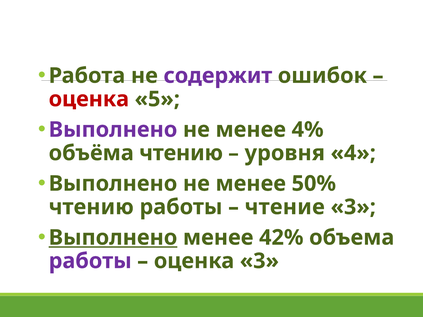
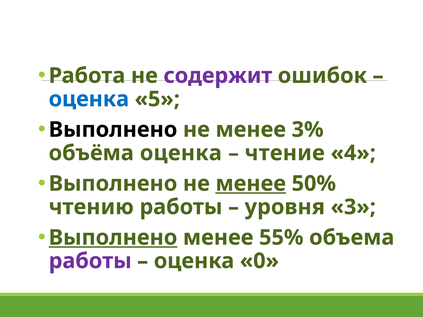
оценка at (89, 99) colour: red -> blue
Выполнено at (113, 130) colour: purple -> black
4%: 4% -> 3%
объёма чтению: чтению -> оценка
уровня: уровня -> чтение
менее at (251, 184) underline: none -> present
чтение: чтение -> уровня
42%: 42% -> 55%
оценка 3: 3 -> 0
